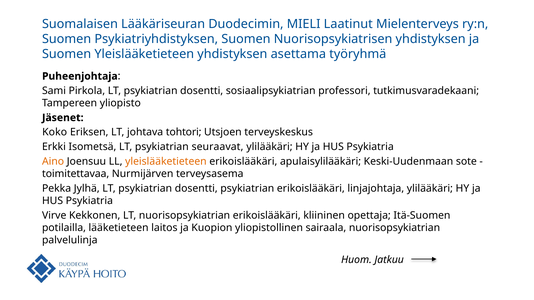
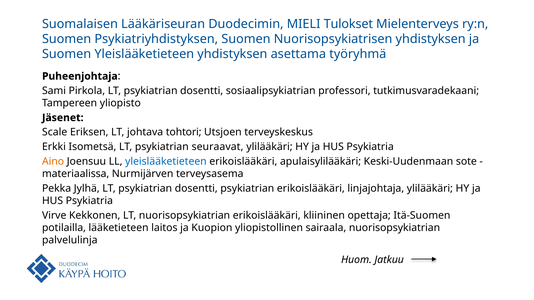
Laatinut: Laatinut -> Tulokset
Koko: Koko -> Scale
yleislääketieteen at (166, 162) colour: orange -> blue
toimitettavaa: toimitettavaa -> materiaalissa
